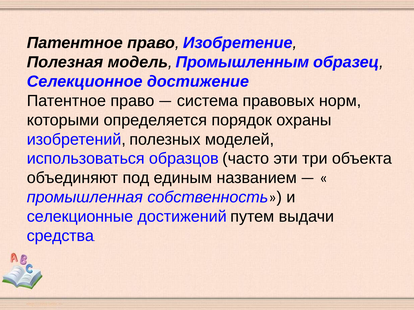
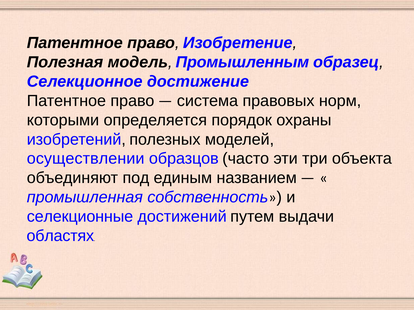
использоваться: использоваться -> осуществлении
средства: средства -> областях
